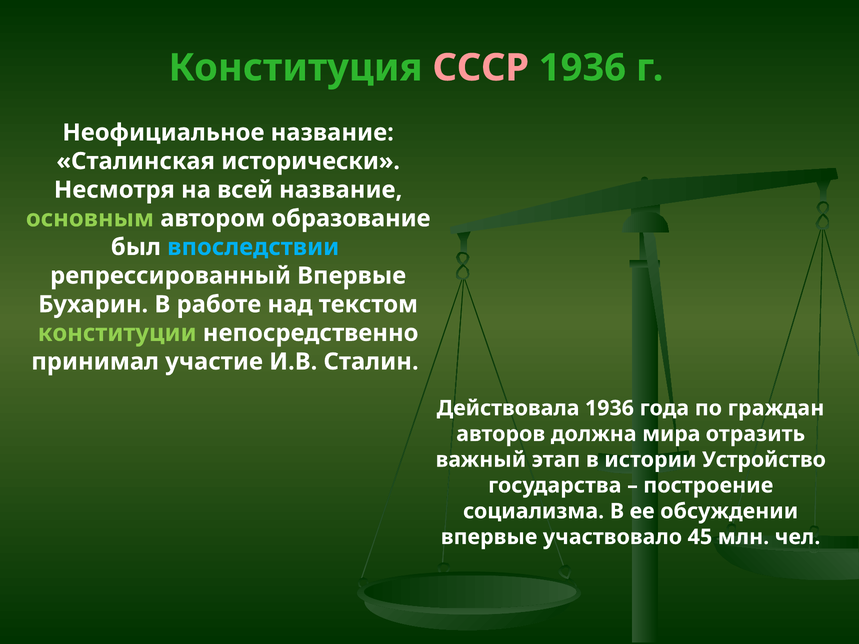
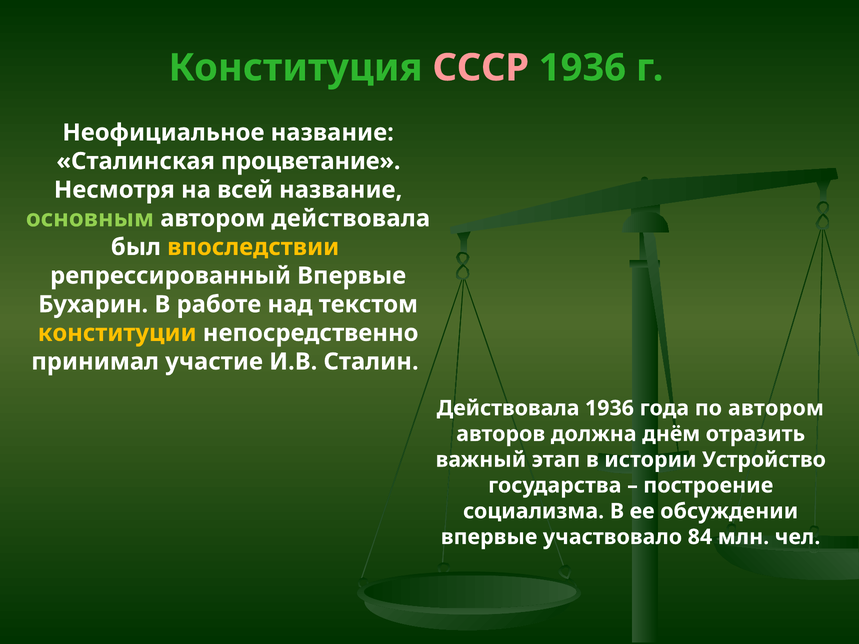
исторически: исторически -> процветание
автором образование: образование -> действовала
впоследствии colour: light blue -> yellow
конституции colour: light green -> yellow
по граждан: граждан -> автором
мира: мира -> днём
45: 45 -> 84
